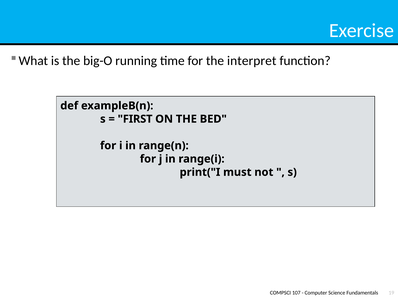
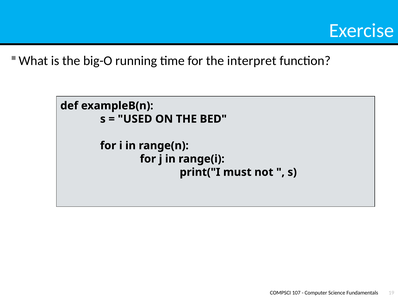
FIRST: FIRST -> USED
